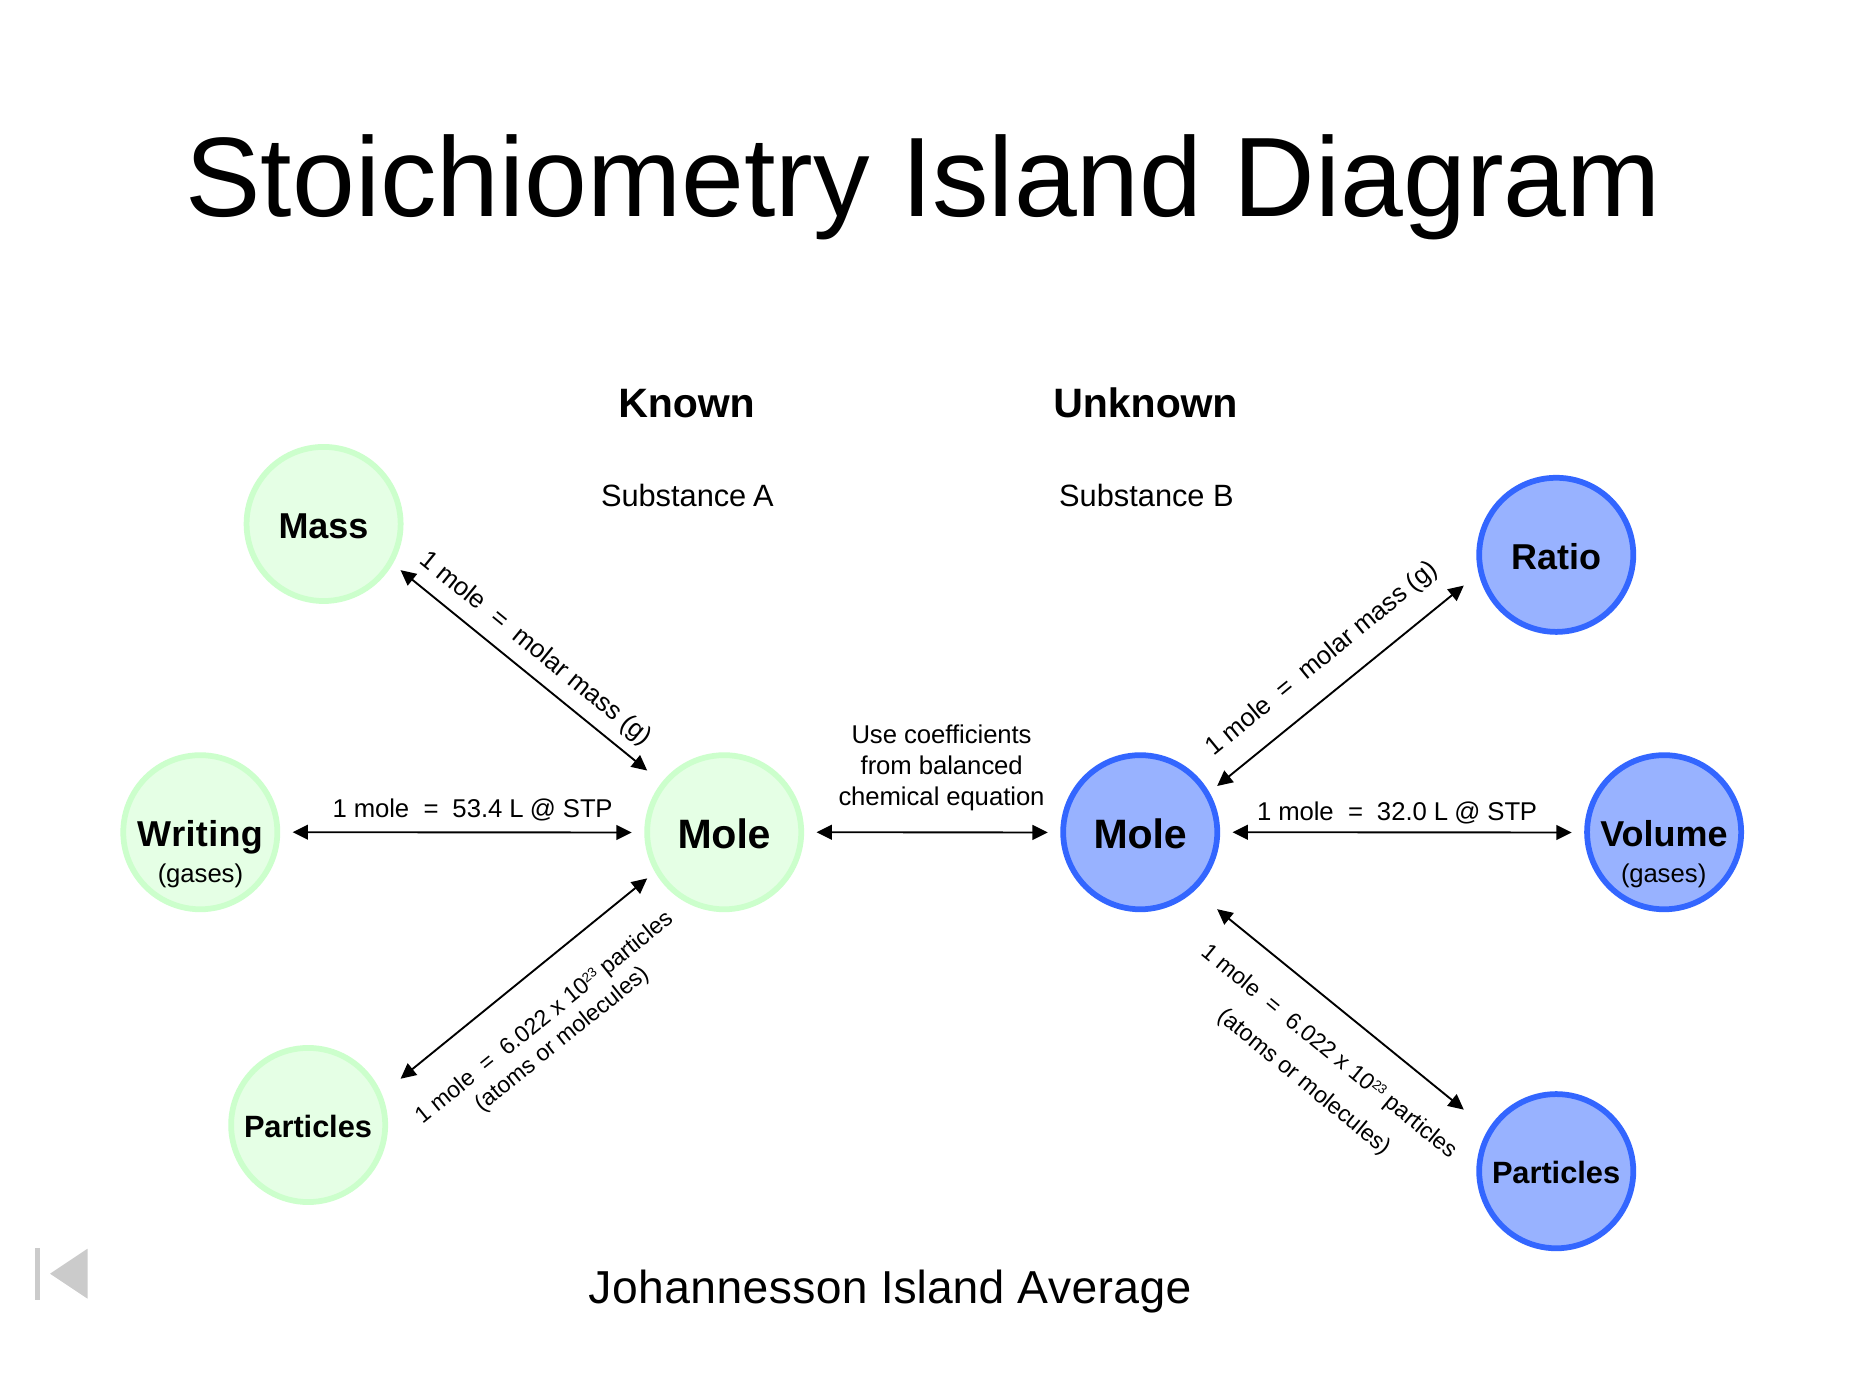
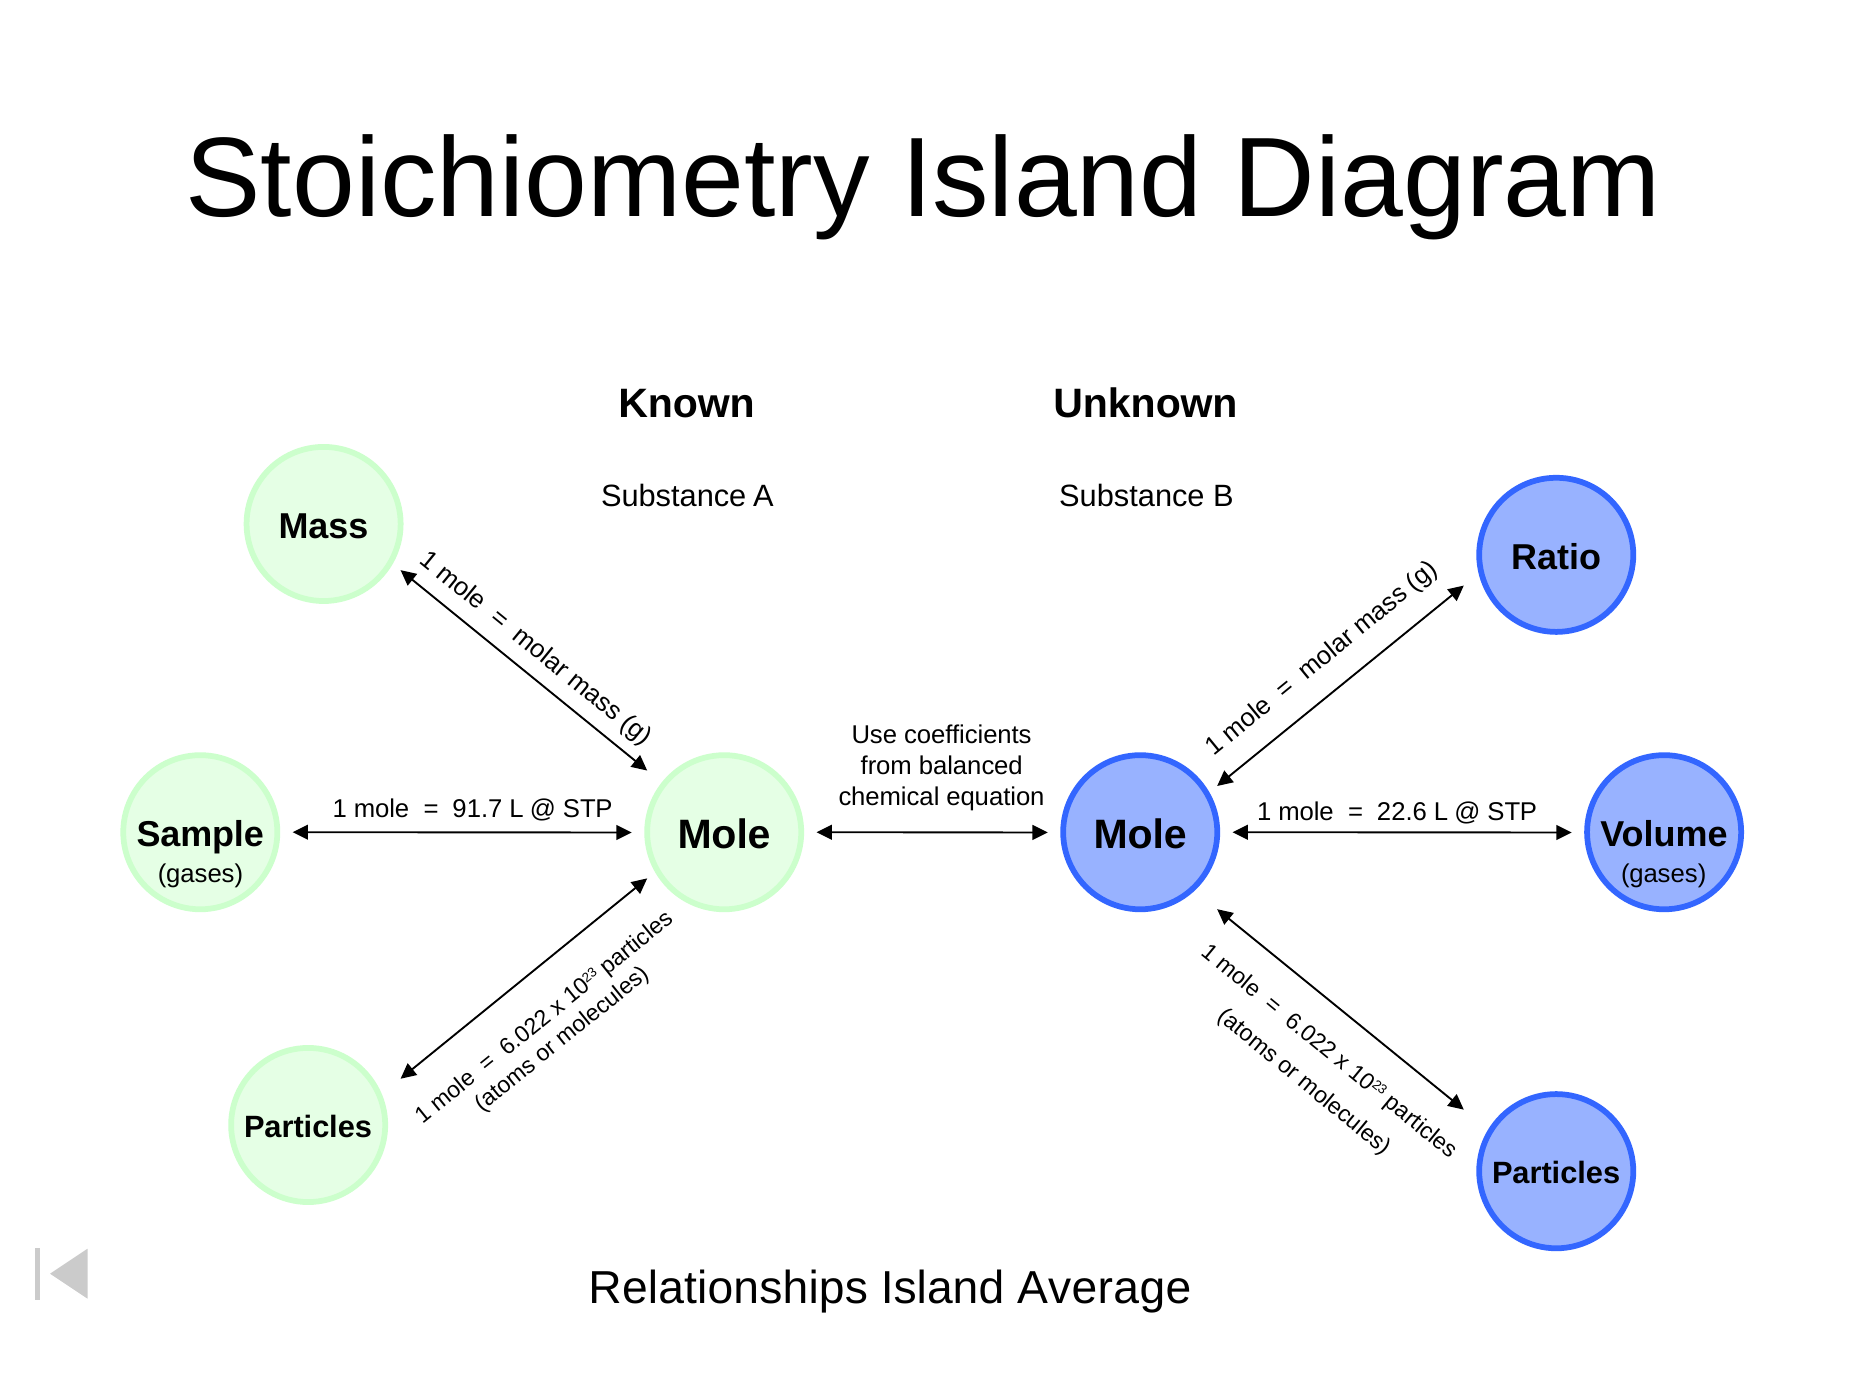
53.4: 53.4 -> 91.7
32.0: 32.0 -> 22.6
Writing: Writing -> Sample
Johannesson: Johannesson -> Relationships
